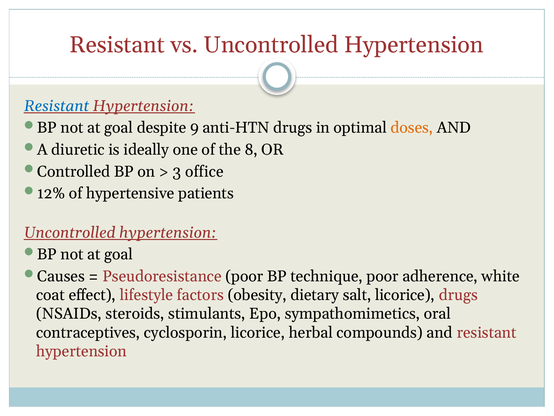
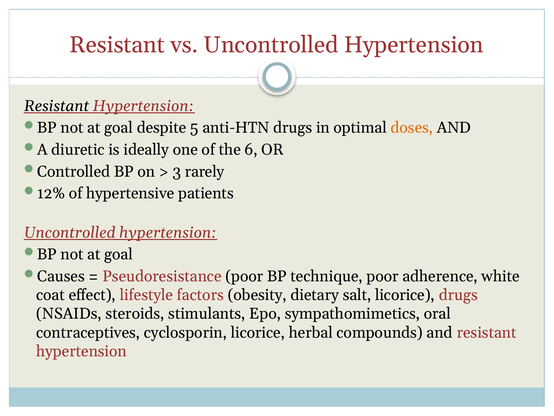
Resistant at (56, 106) colour: blue -> black
9: 9 -> 5
8: 8 -> 6
office: office -> rarely
